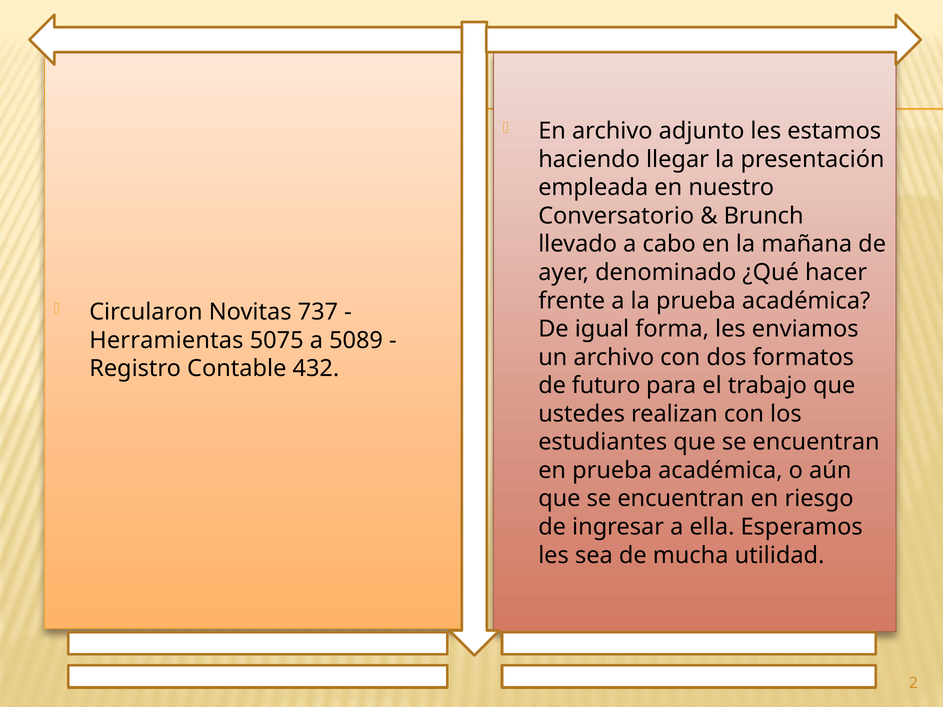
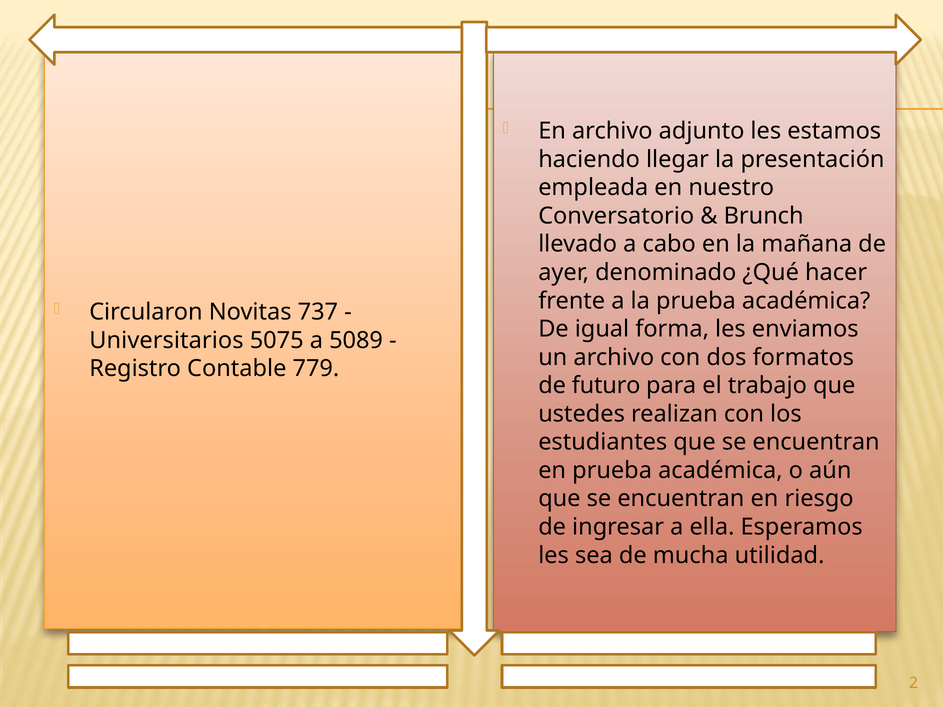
Herramientas: Herramientas -> Universitarios
432: 432 -> 779
